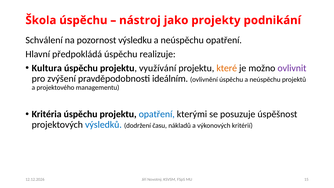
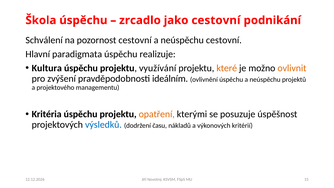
nástroj: nástroj -> zrcadlo
jako projekty: projekty -> cestovní
pozornost výsledku: výsledku -> cestovní
neúspěchu opatření: opatření -> cestovní
předpokládá: předpokládá -> paradigmata
ovlivnit colour: purple -> orange
opatření at (157, 114) colour: blue -> orange
